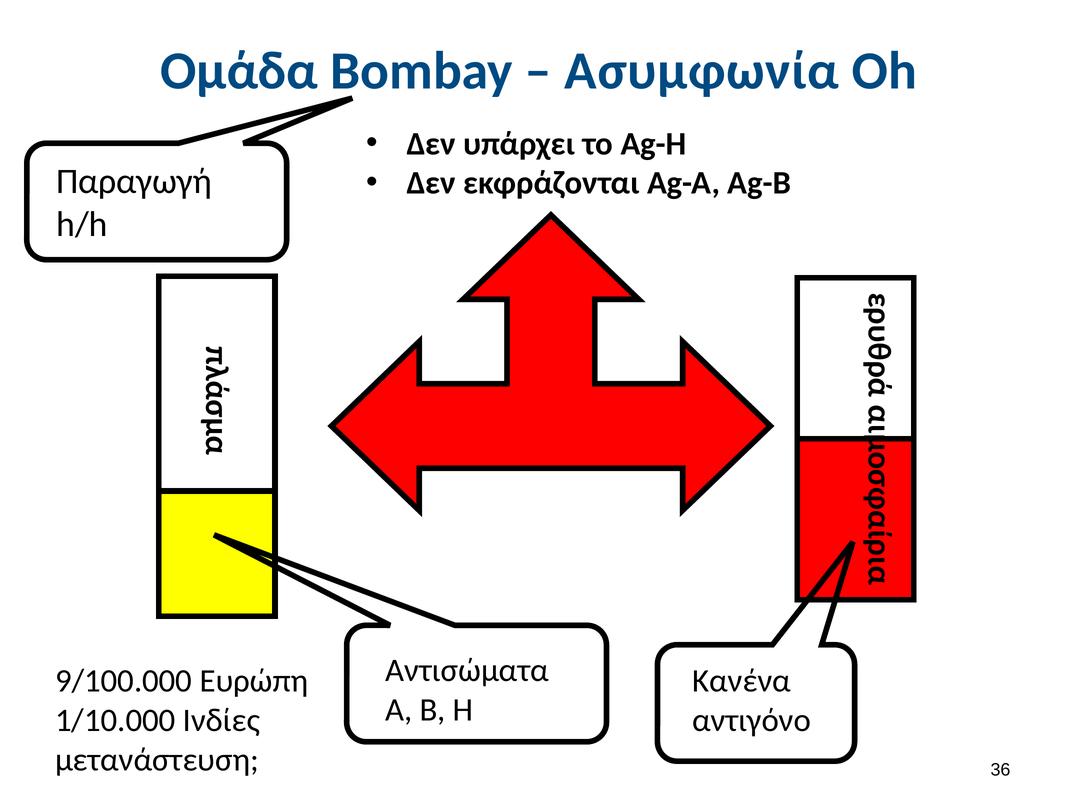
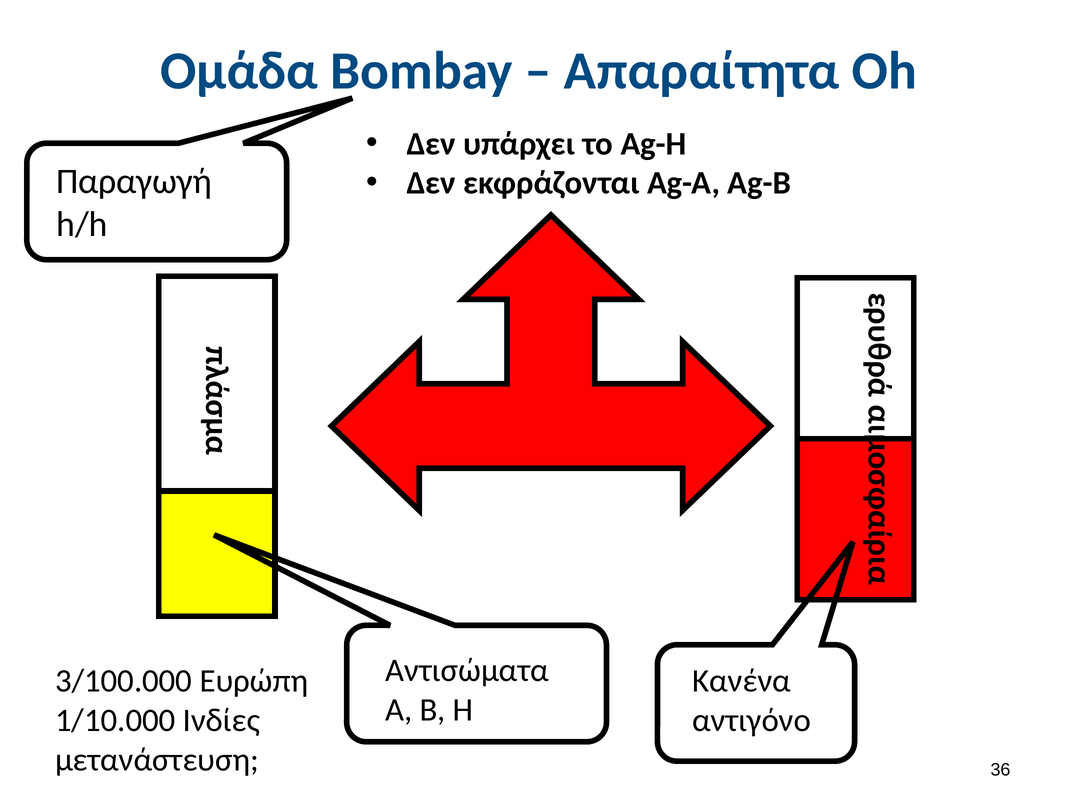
Ασυμφωνία: Ασυμφωνία -> Απαραίτητα
9/100.000: 9/100.000 -> 3/100.000
